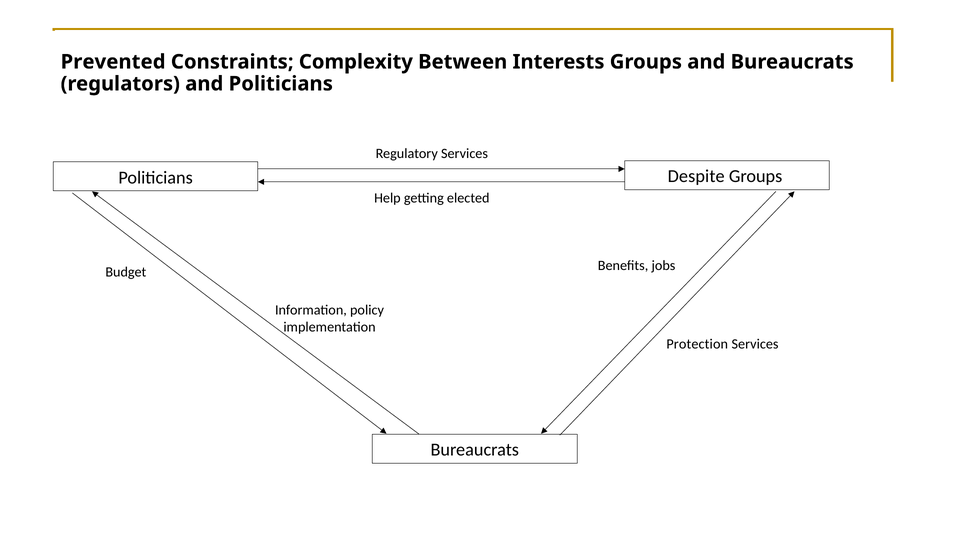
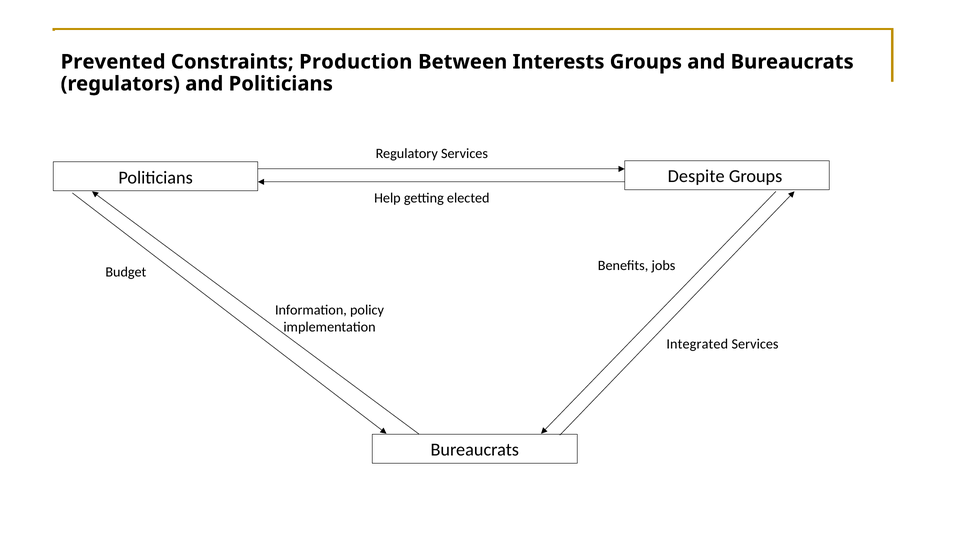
Complexity: Complexity -> Production
Protection: Protection -> Integrated
